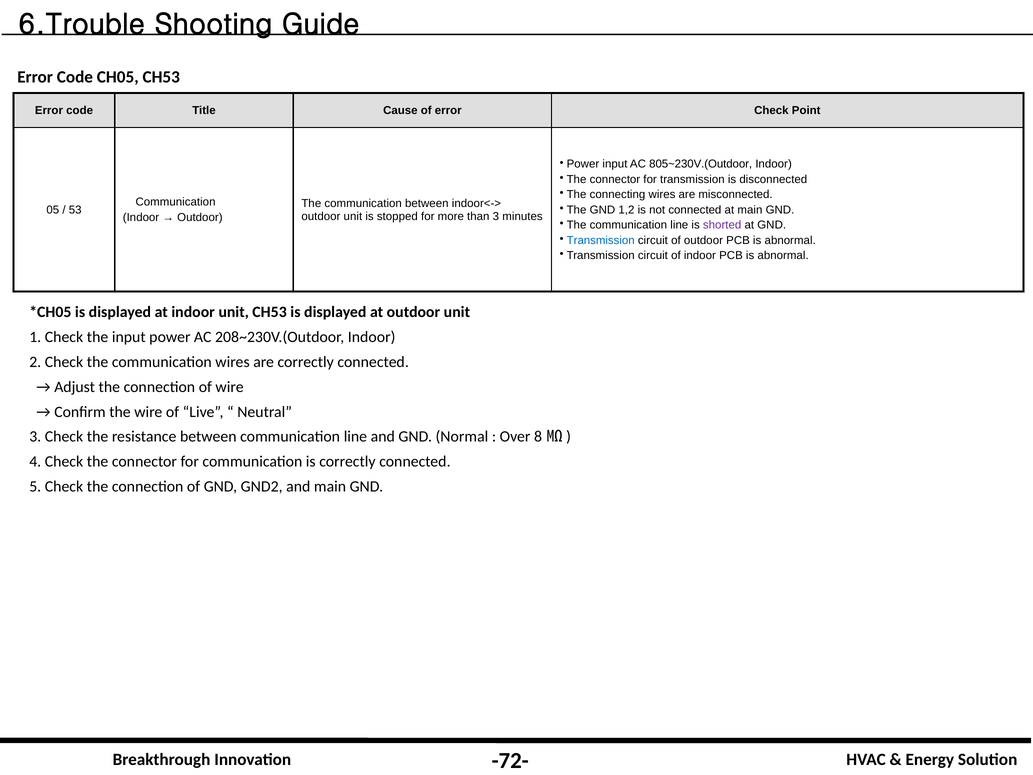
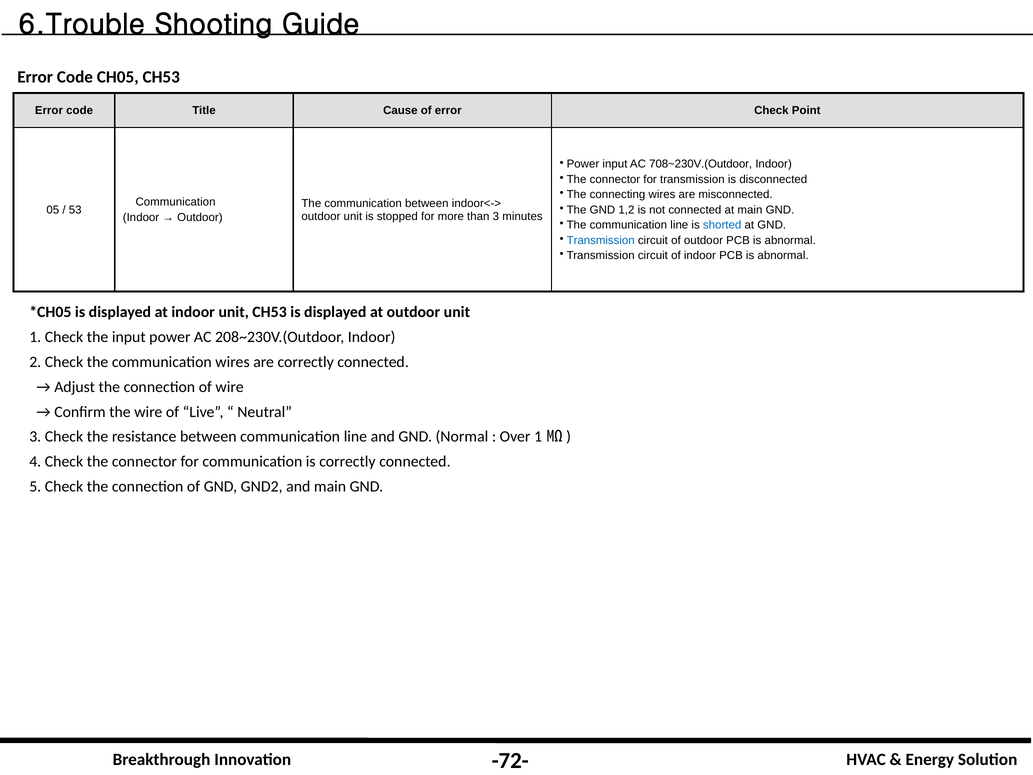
805~230V.(Outdoor: 805~230V.(Outdoor -> 708~230V.(Outdoor
shorted colour: purple -> blue
Over 8: 8 -> 1
